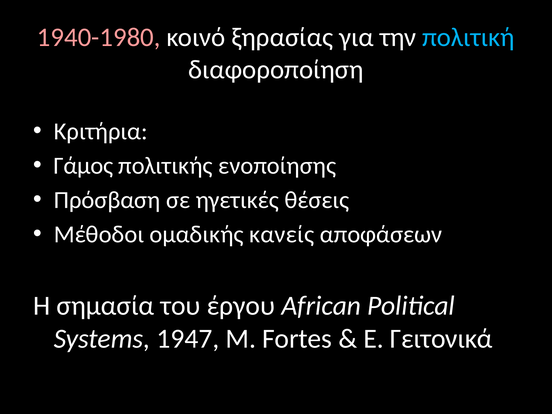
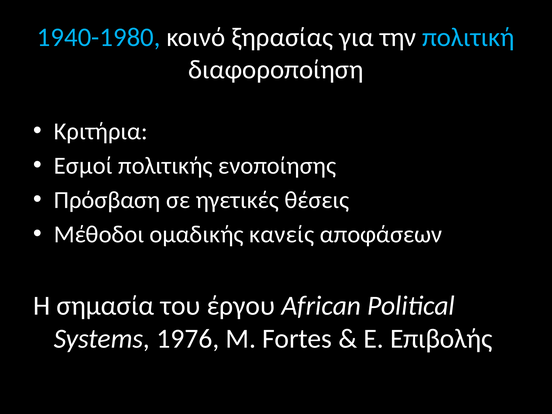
1940-1980 colour: pink -> light blue
Γάμος: Γάμος -> Εσμοί
1947: 1947 -> 1976
Γειτονικά: Γειτονικά -> Επιβολής
